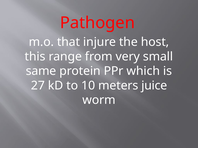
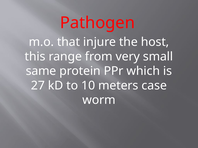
juice: juice -> case
